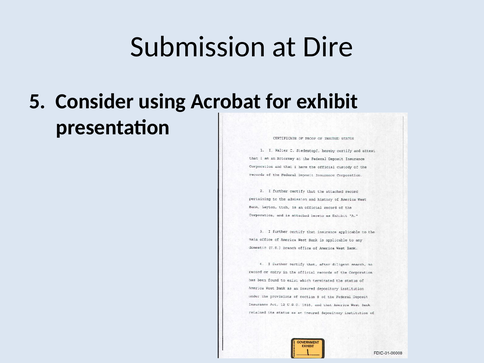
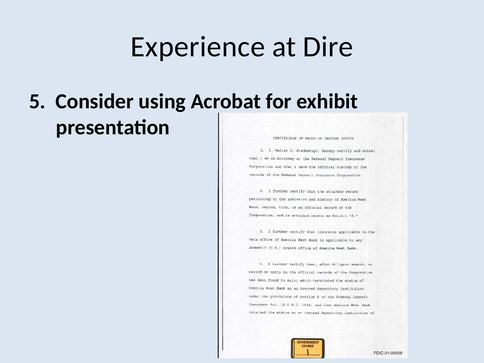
Submission: Submission -> Experience
